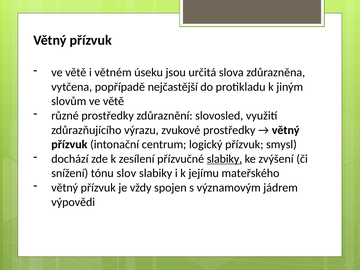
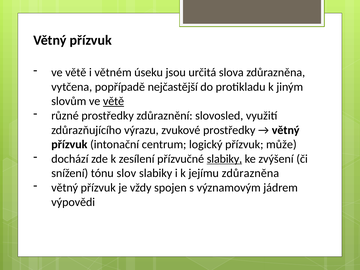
větě at (114, 101) underline: none -> present
smysl: smysl -> může
jejímu mateřského: mateřského -> zdůrazněna
